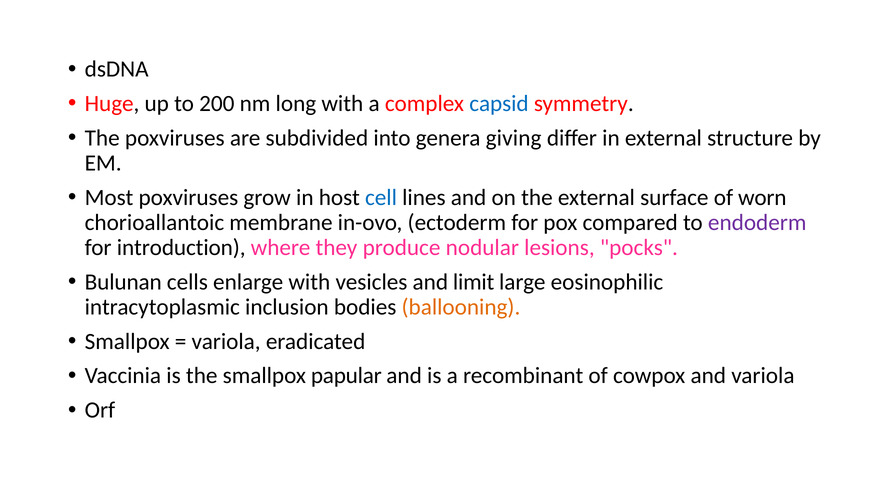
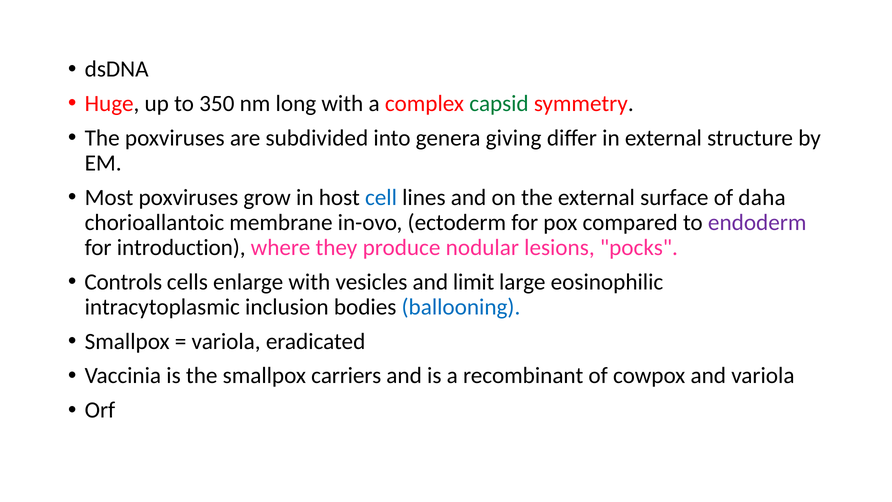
200: 200 -> 350
capsid colour: blue -> green
worn: worn -> daha
Bulunan: Bulunan -> Controls
ballooning colour: orange -> blue
papular: papular -> carriers
